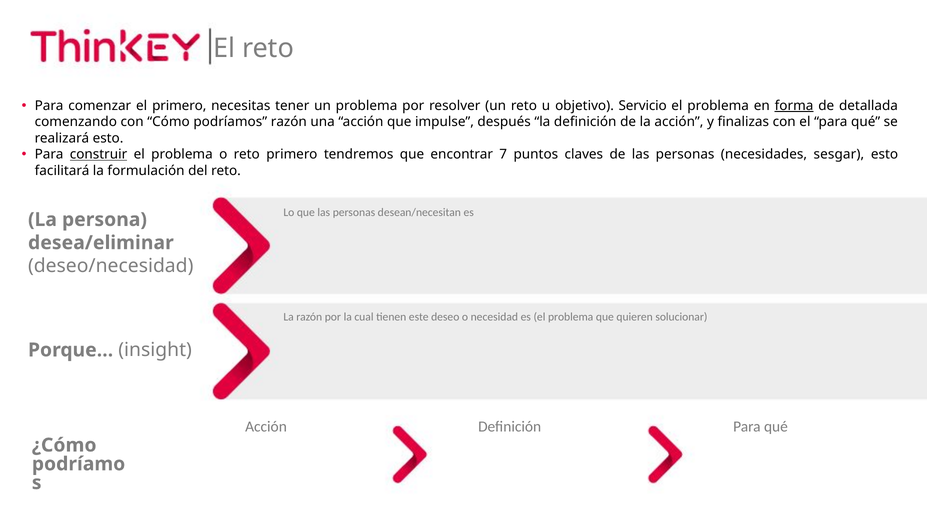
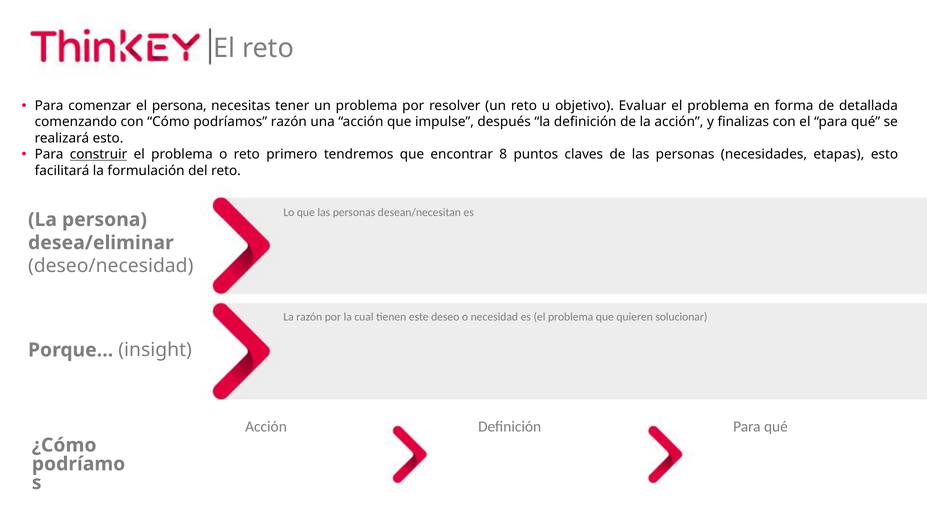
el primero: primero -> persona
Servicio: Servicio -> Evaluar
forma underline: present -> none
7: 7 -> 8
sesgar: sesgar -> etapas
